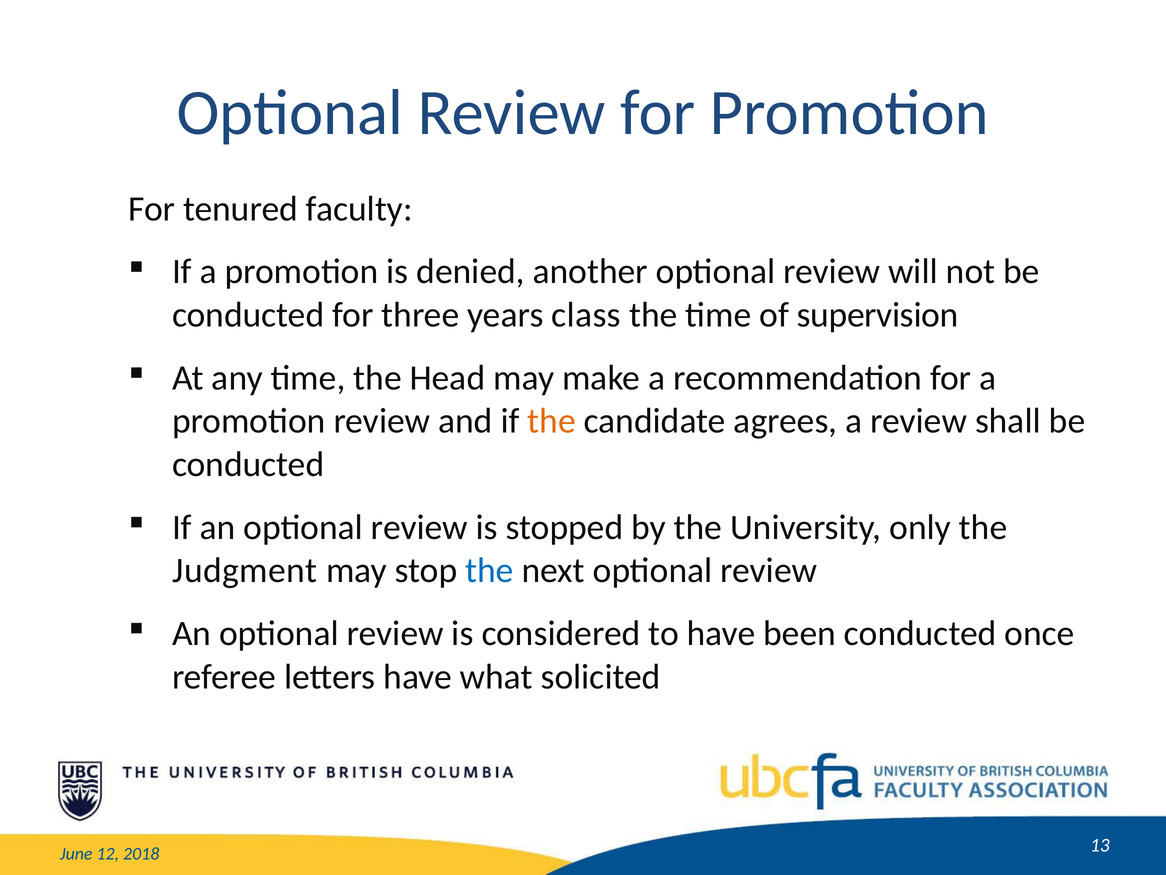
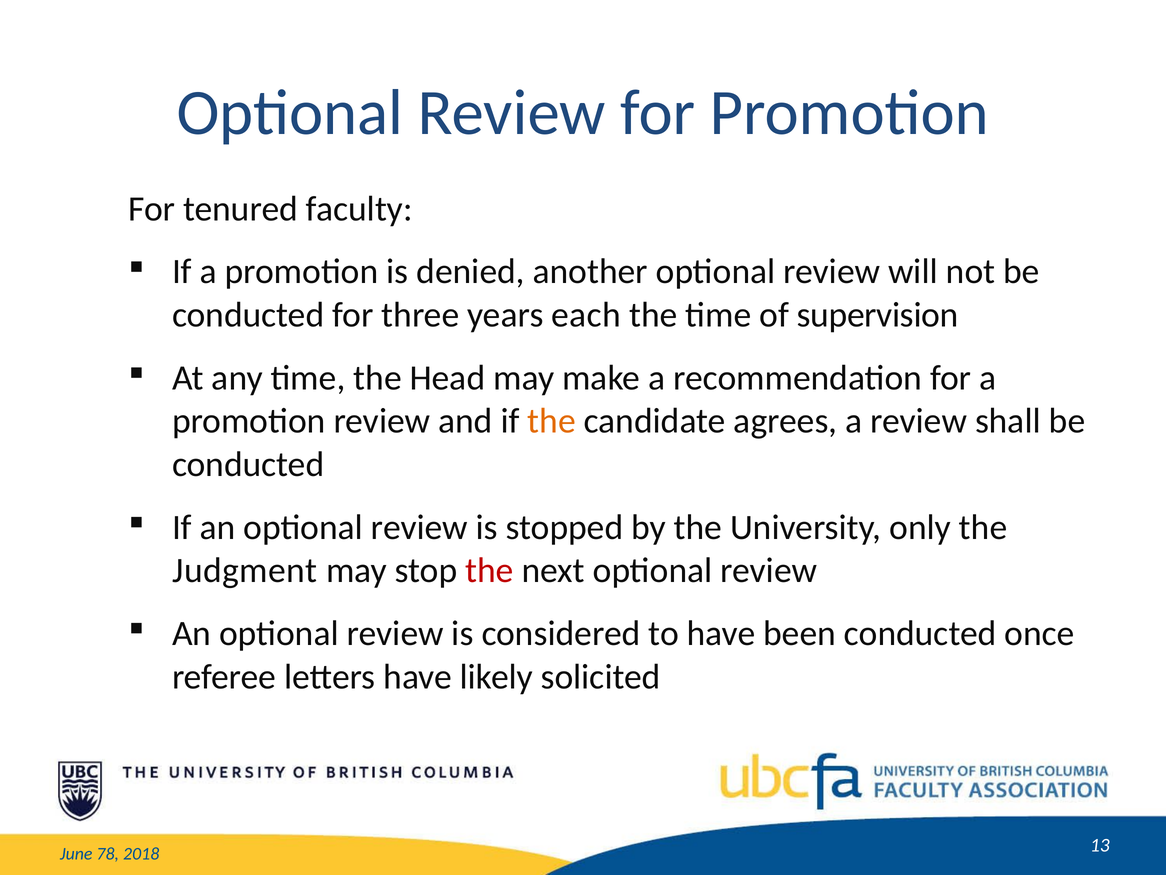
class: class -> each
the at (490, 570) colour: blue -> red
what: what -> likely
12: 12 -> 78
